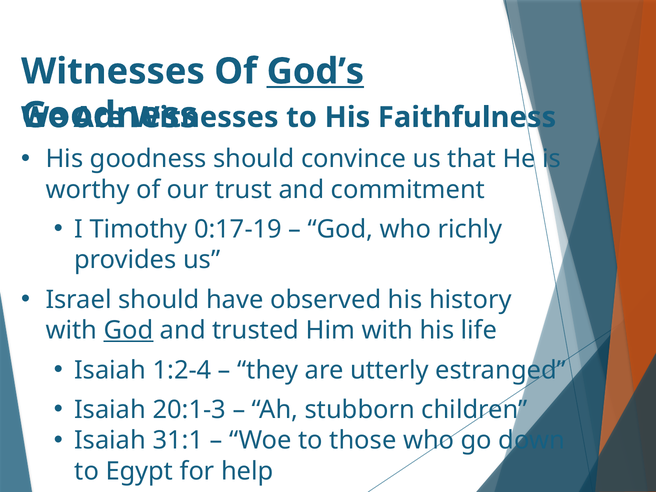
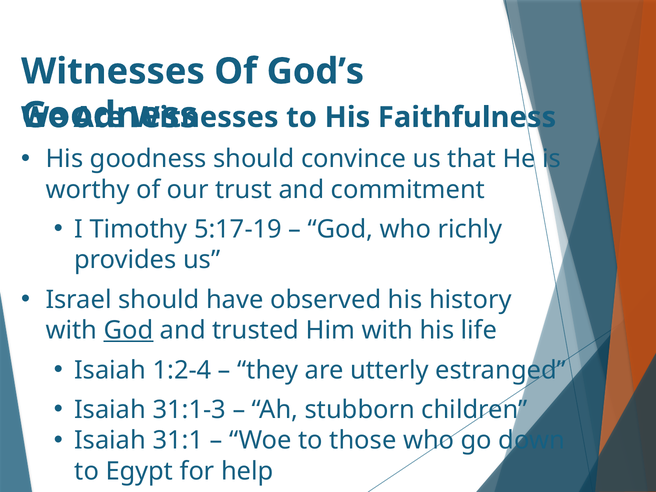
God’s underline: present -> none
0:17-19: 0:17-19 -> 5:17-19
20:1-3: 20:1-3 -> 31:1-3
